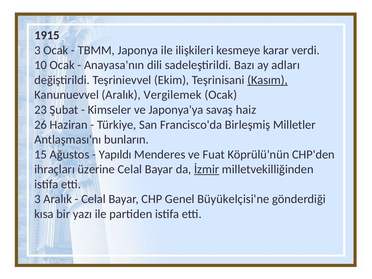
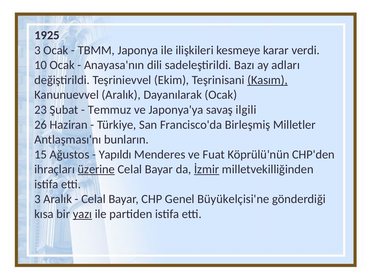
1915: 1915 -> 1925
Vergilemek: Vergilemek -> Dayanılarak
Kimseler: Kimseler -> Temmuz
haiz: haiz -> ilgili
üzerine underline: none -> present
yazı underline: none -> present
